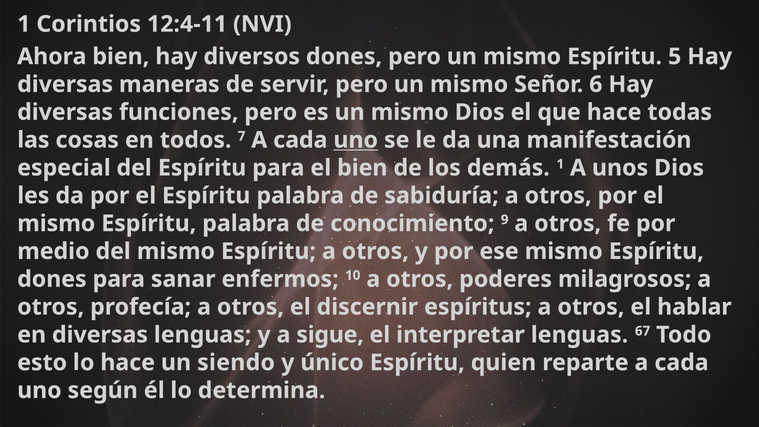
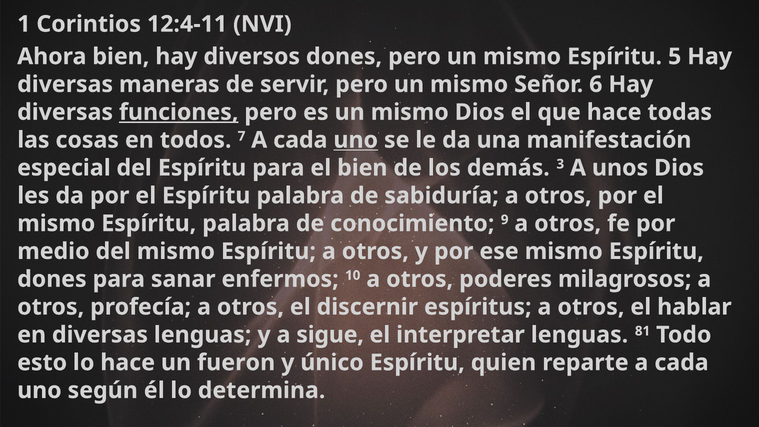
funciones underline: none -> present
demás 1: 1 -> 3
67: 67 -> 81
siendo: siendo -> fueron
